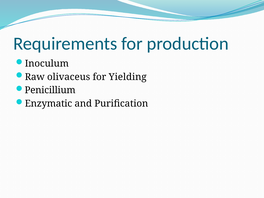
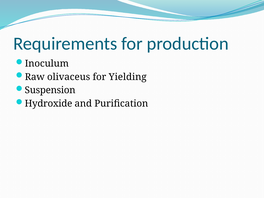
Penicillium: Penicillium -> Suspension
Enzymatic: Enzymatic -> Hydroxide
